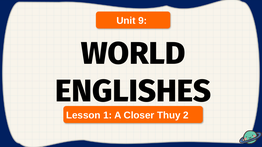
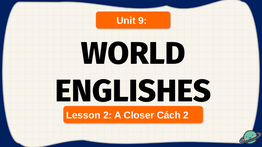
Lesson 1: 1 -> 2
Thuy: Thuy -> Cách
